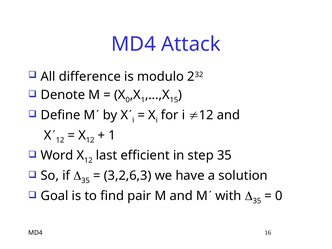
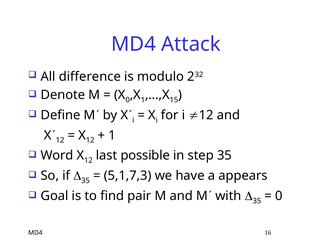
efficient: efficient -> possible
3,2,6,3: 3,2,6,3 -> 5,1,7,3
solution: solution -> appears
